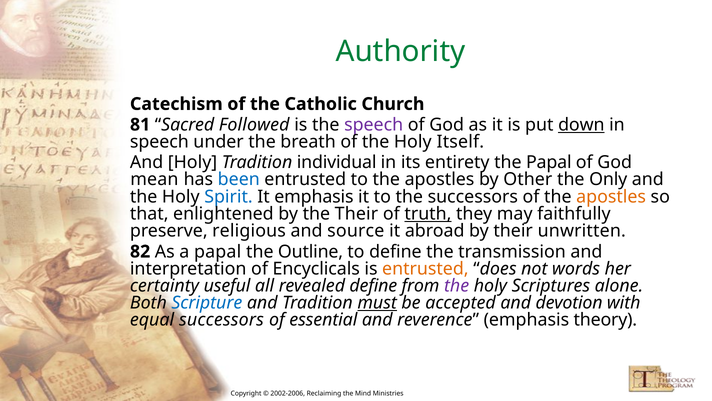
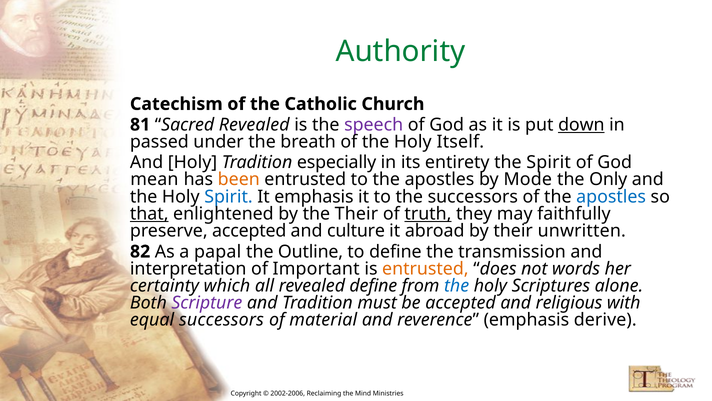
Sacred Followed: Followed -> Revealed
speech at (159, 142): speech -> passed
individual: individual -> especially
the Papal: Papal -> Spirit
been colour: blue -> orange
Other: Other -> Mode
apostles at (611, 196) colour: orange -> blue
that underline: none -> present
preserve religious: religious -> accepted
source: source -> culture
Encyclicals: Encyclicals -> Important
useful: useful -> which
the at (457, 285) colour: purple -> blue
Scripture colour: blue -> purple
must underline: present -> none
devotion: devotion -> religious
essential: essential -> material
theory: theory -> derive
